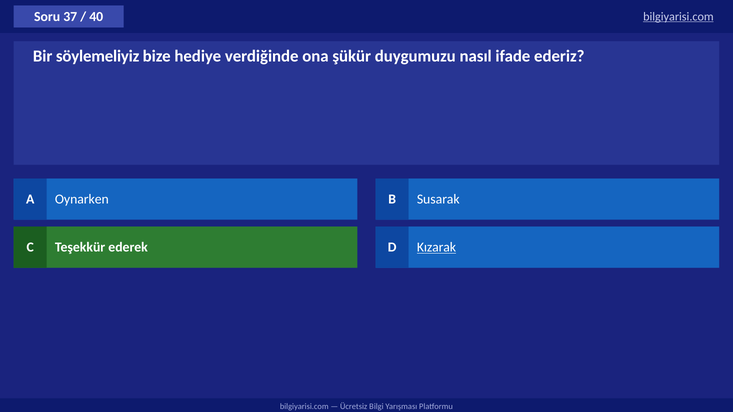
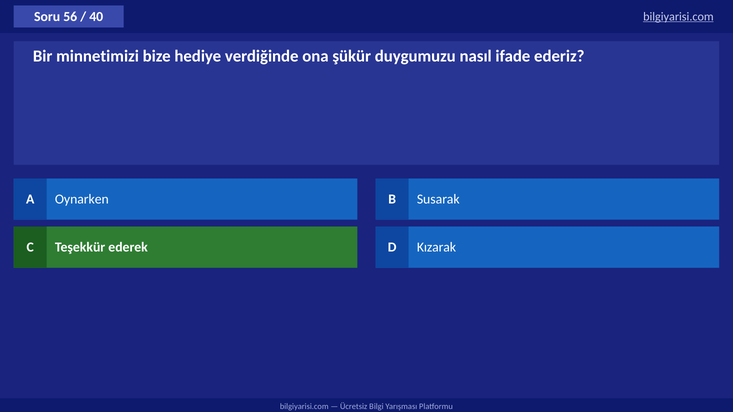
37: 37 -> 56
söylemeliyiz: söylemeliyiz -> minnetimizi
Kızarak underline: present -> none
